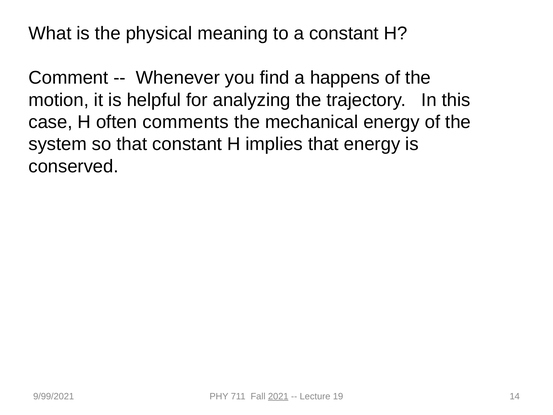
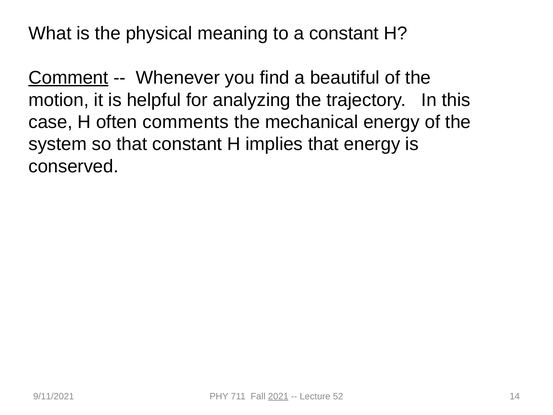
Comment underline: none -> present
happens: happens -> beautiful
9/99/2021: 9/99/2021 -> 9/11/2021
19: 19 -> 52
